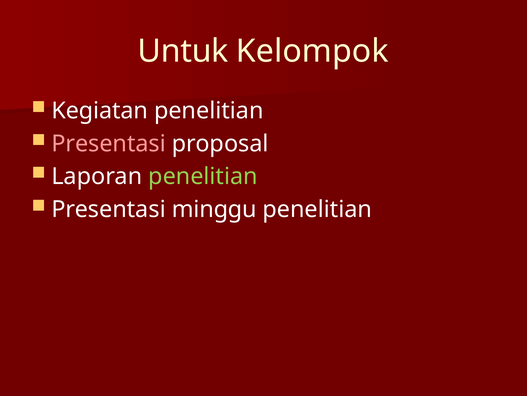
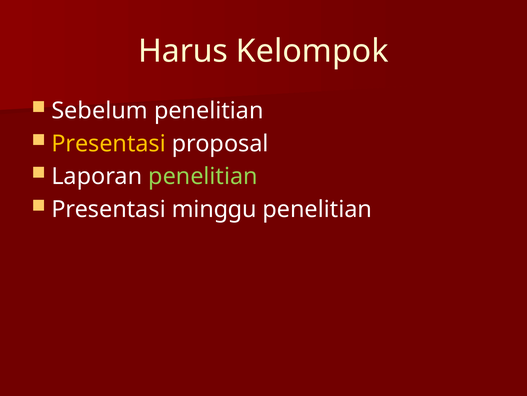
Untuk: Untuk -> Harus
Kegiatan: Kegiatan -> Sebelum
Presentasi at (109, 143) colour: pink -> yellow
